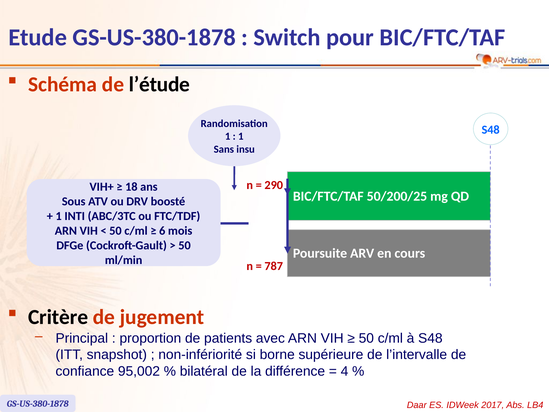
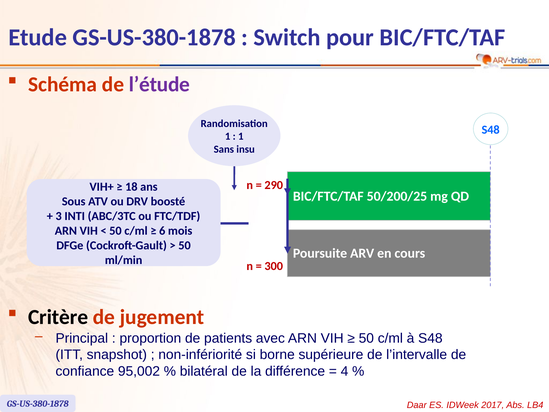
l’étude colour: black -> purple
1 at (59, 216): 1 -> 3
787: 787 -> 300
